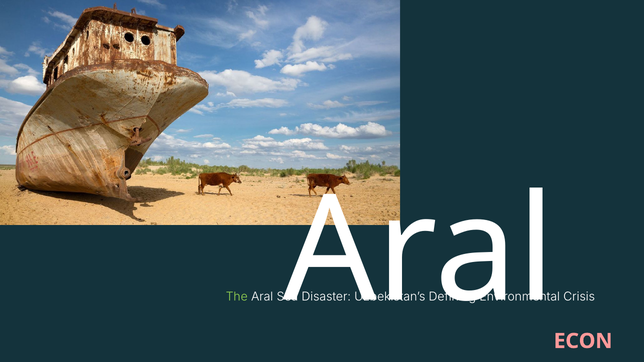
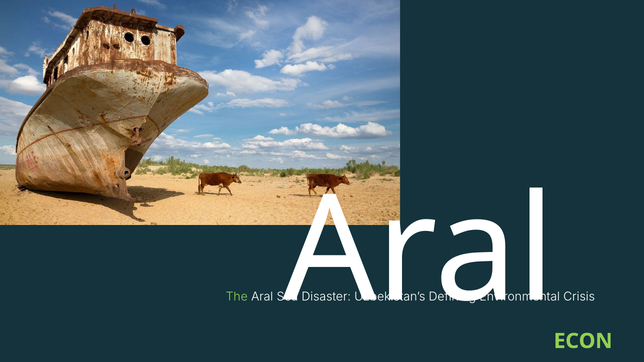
ECON colour: pink -> light green
